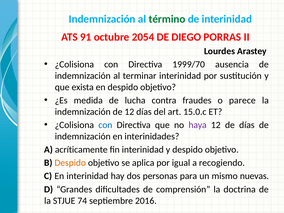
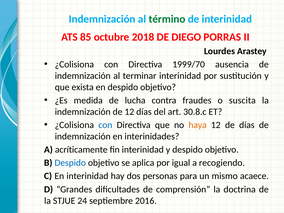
91: 91 -> 85
2054: 2054 -> 2018
parece: parece -> suscita
15.0.c: 15.0.c -> 30.8.c
haya colour: purple -> orange
Despido at (70, 163) colour: orange -> blue
nuevas: nuevas -> acaece
74: 74 -> 24
